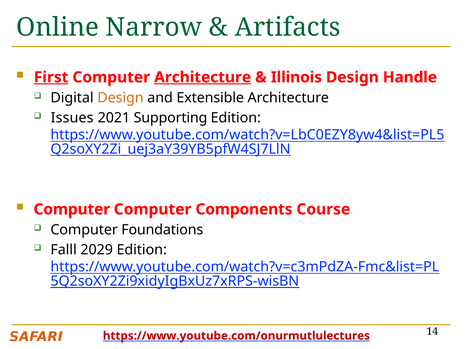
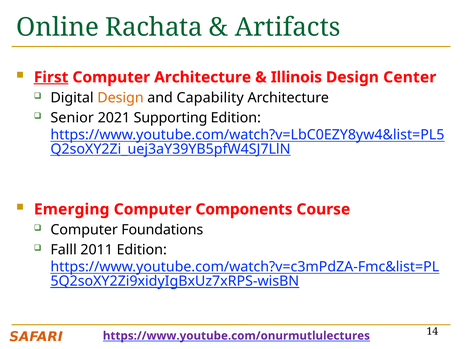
Narrow: Narrow -> Rachata
Architecture at (203, 77) underline: present -> none
Handle: Handle -> Center
Extensible: Extensible -> Capability
Issues: Issues -> Senior
Computer at (72, 210): Computer -> Emerging
2029: 2029 -> 2011
https://www.youtube.com/onurmutlulectures colour: red -> purple
